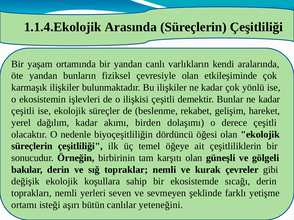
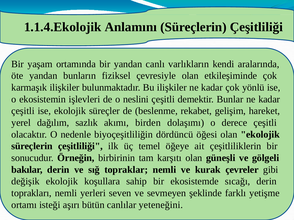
Arasında: Arasında -> Anlamını
ilişkisi: ilişkisi -> neslini
dağılım kadar: kadar -> sazlık
